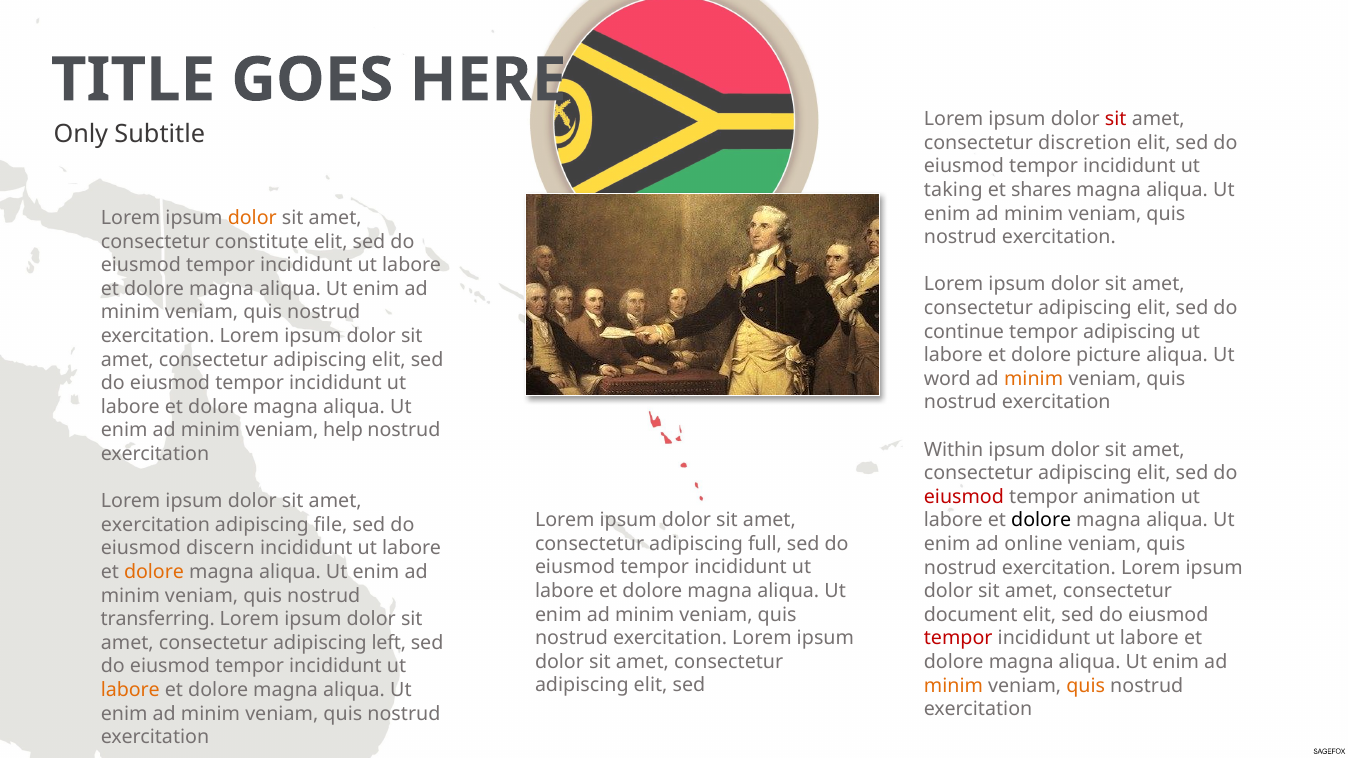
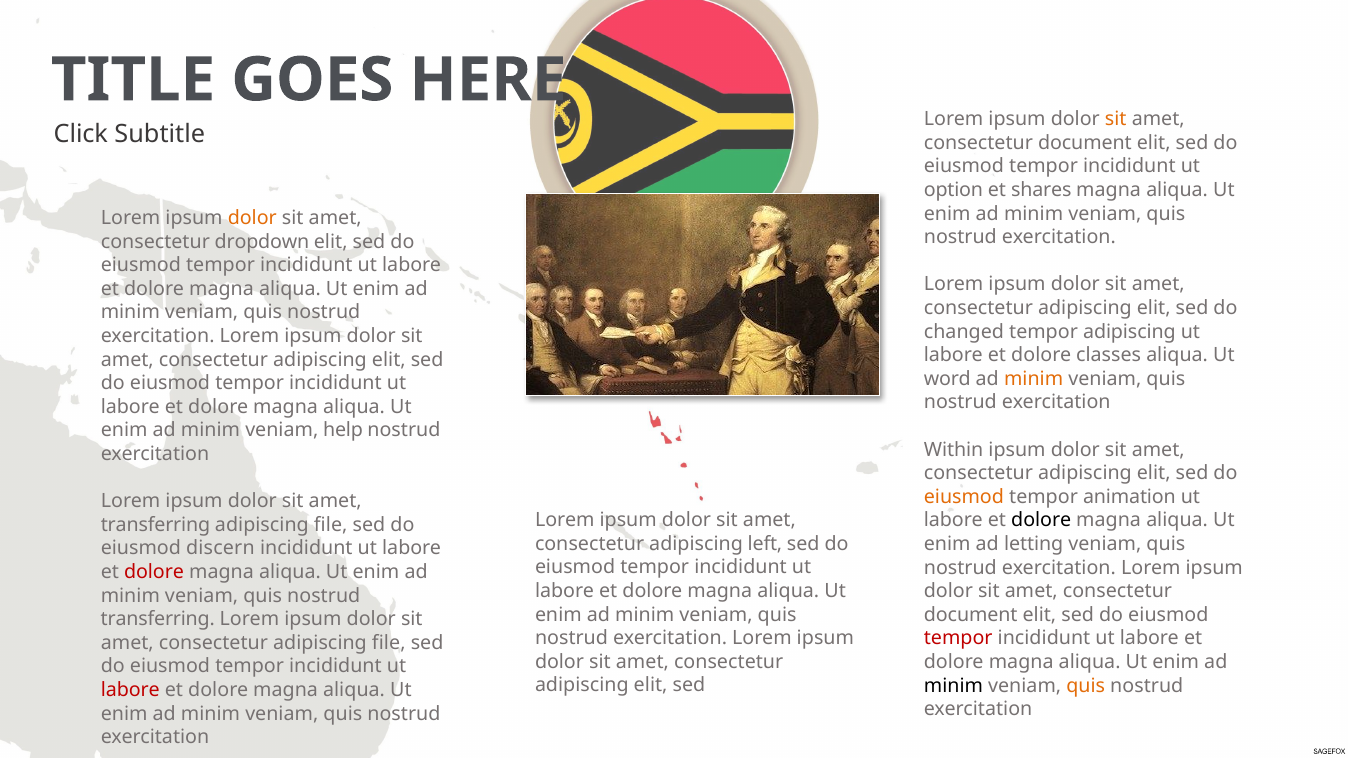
sit at (1116, 119) colour: red -> orange
Only: Only -> Click
discretion at (1085, 143): discretion -> document
taking: taking -> option
constitute: constitute -> dropdown
continue: continue -> changed
picture: picture -> classes
eiusmod at (964, 497) colour: red -> orange
exercitation at (155, 525): exercitation -> transferring
full: full -> left
online: online -> letting
dolore at (154, 572) colour: orange -> red
consectetur adipiscing left: left -> file
minim at (953, 686) colour: orange -> black
labore at (130, 690) colour: orange -> red
